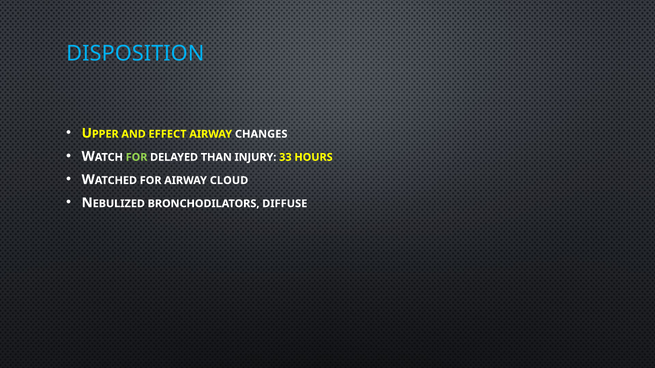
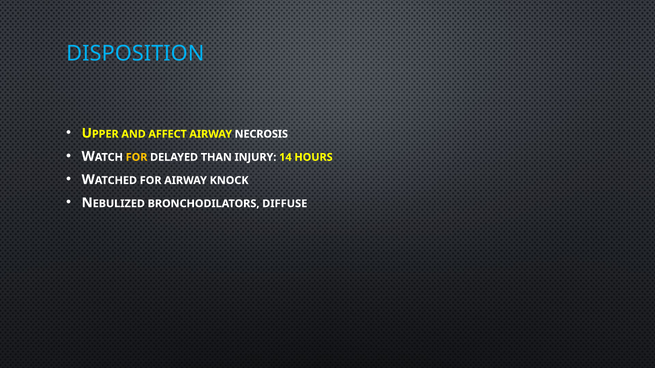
EFFECT: EFFECT -> AFFECT
CHANGES: CHANGES -> NECROSIS
FOR at (137, 157) colour: light green -> yellow
33: 33 -> 14
CLOUD: CLOUD -> KNOCK
